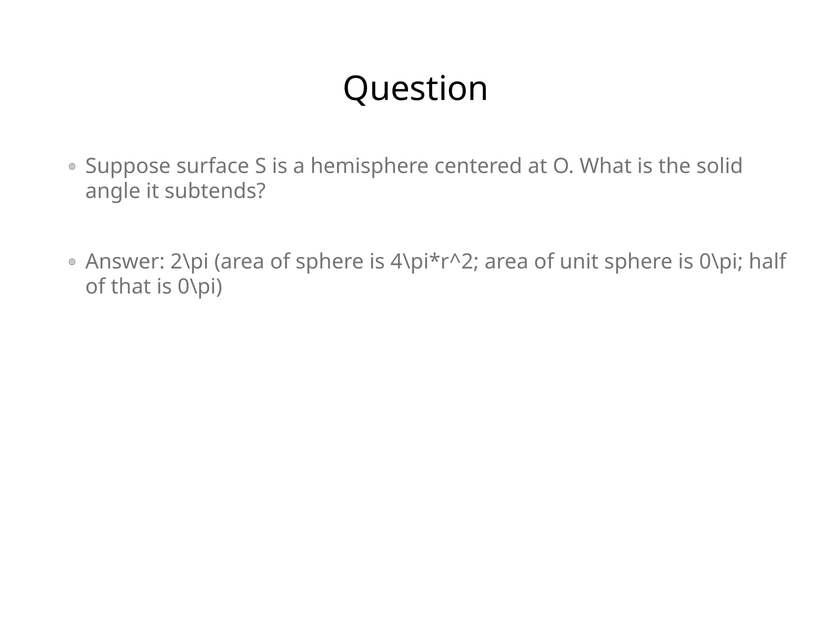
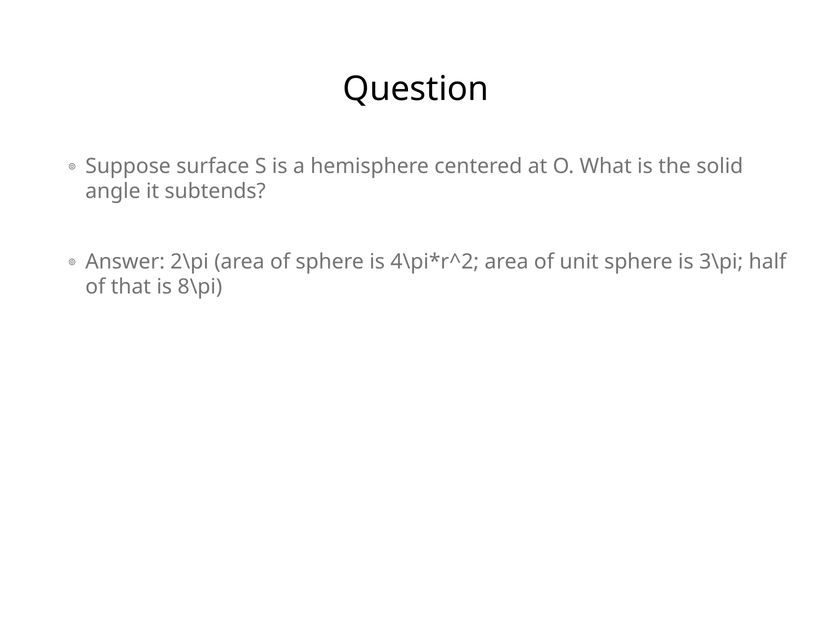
sphere is 0\pi: 0\pi -> 3\pi
that is 0\pi: 0\pi -> 8\pi
